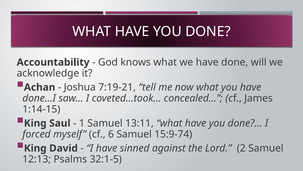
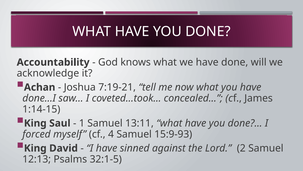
6: 6 -> 4
15:9-74: 15:9-74 -> 15:9-93
